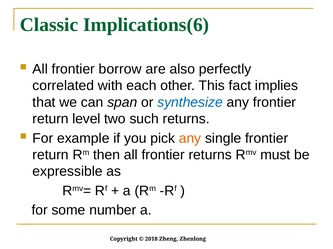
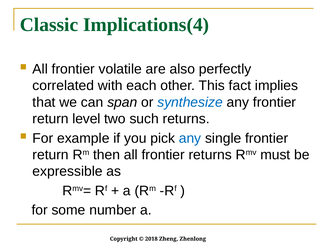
Implications(6: Implications(6 -> Implications(4
borrow: borrow -> volatile
any at (190, 139) colour: orange -> blue
